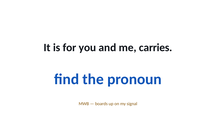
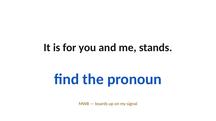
carries: carries -> stands
